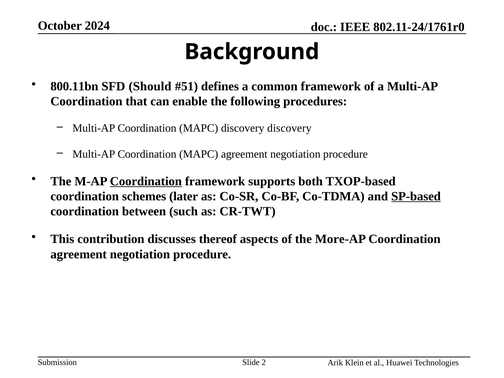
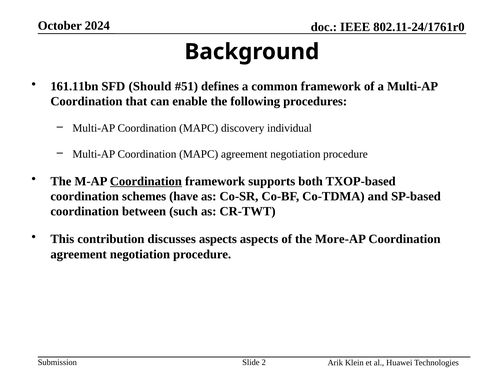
800.11bn: 800.11bn -> 161.11bn
discovery discovery: discovery -> individual
later: later -> have
SP-based underline: present -> none
discusses thereof: thereof -> aspects
